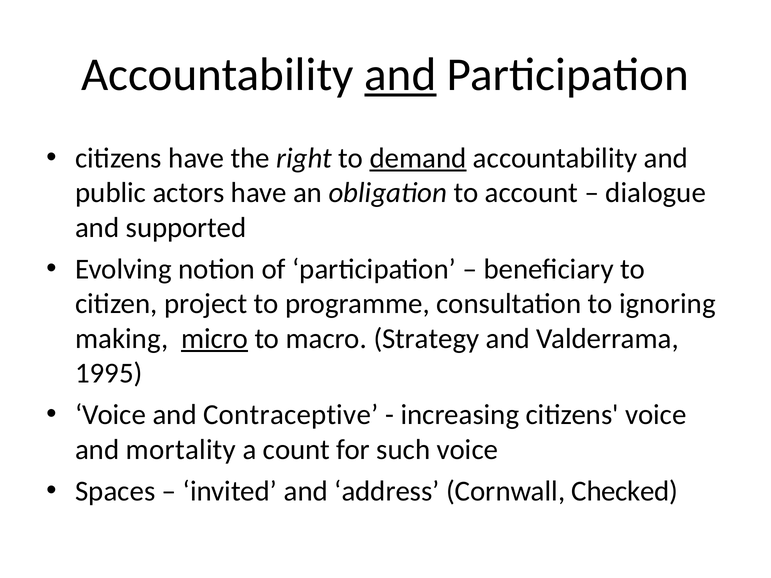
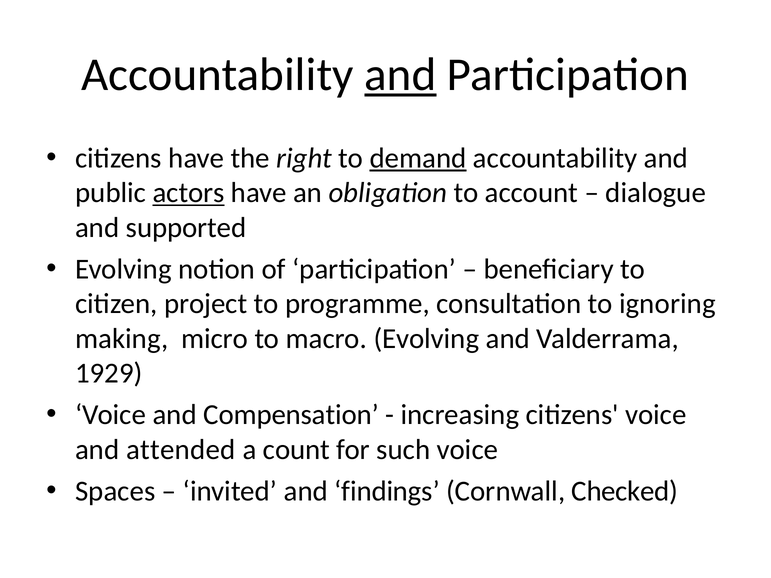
actors underline: none -> present
micro underline: present -> none
macro Strategy: Strategy -> Evolving
1995: 1995 -> 1929
Contraceptive: Contraceptive -> Compensation
mortality: mortality -> attended
address: address -> findings
